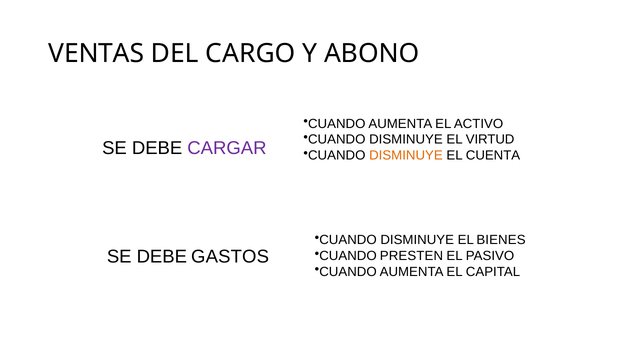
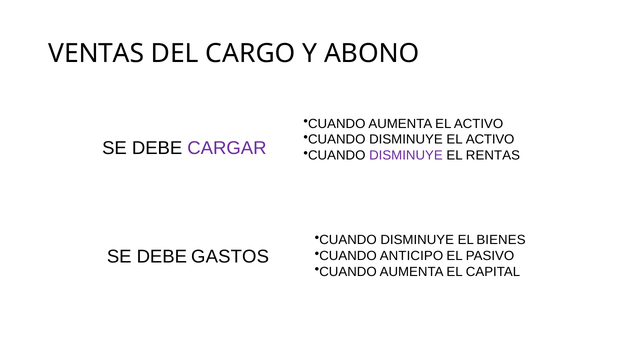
DISMINUYE EL VIRTUD: VIRTUD -> ACTIVO
DISMINUYE at (406, 156) colour: orange -> purple
CUENTA: CUENTA -> RENTAS
PRESTEN: PRESTEN -> ANTICIPO
